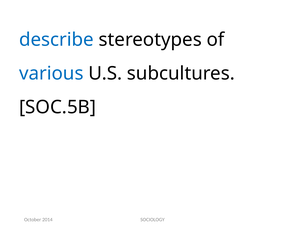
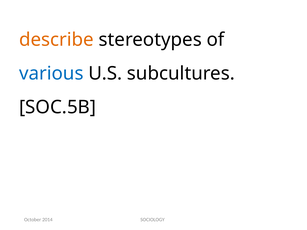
describe colour: blue -> orange
